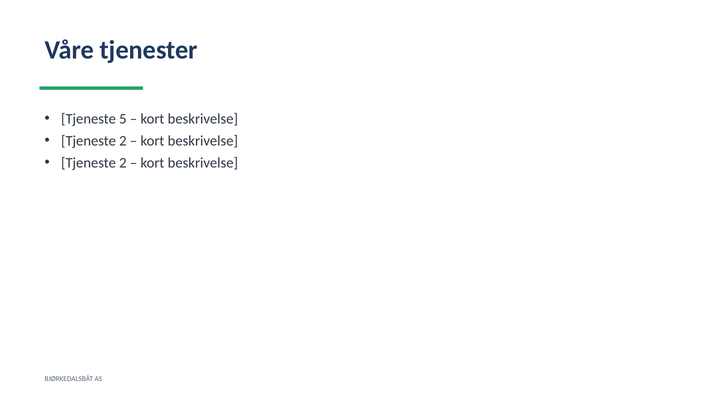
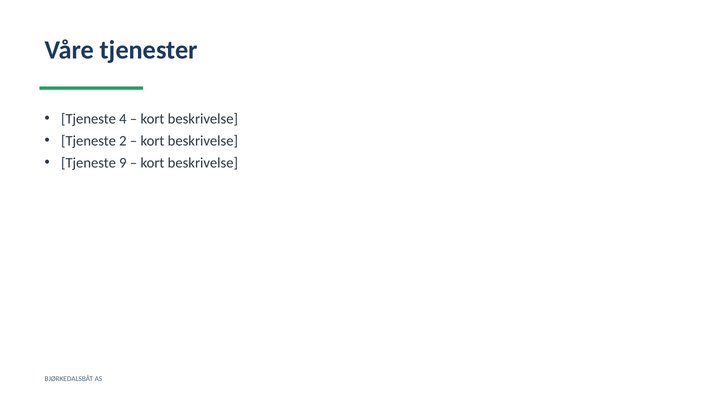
5: 5 -> 4
2 at (123, 163): 2 -> 9
